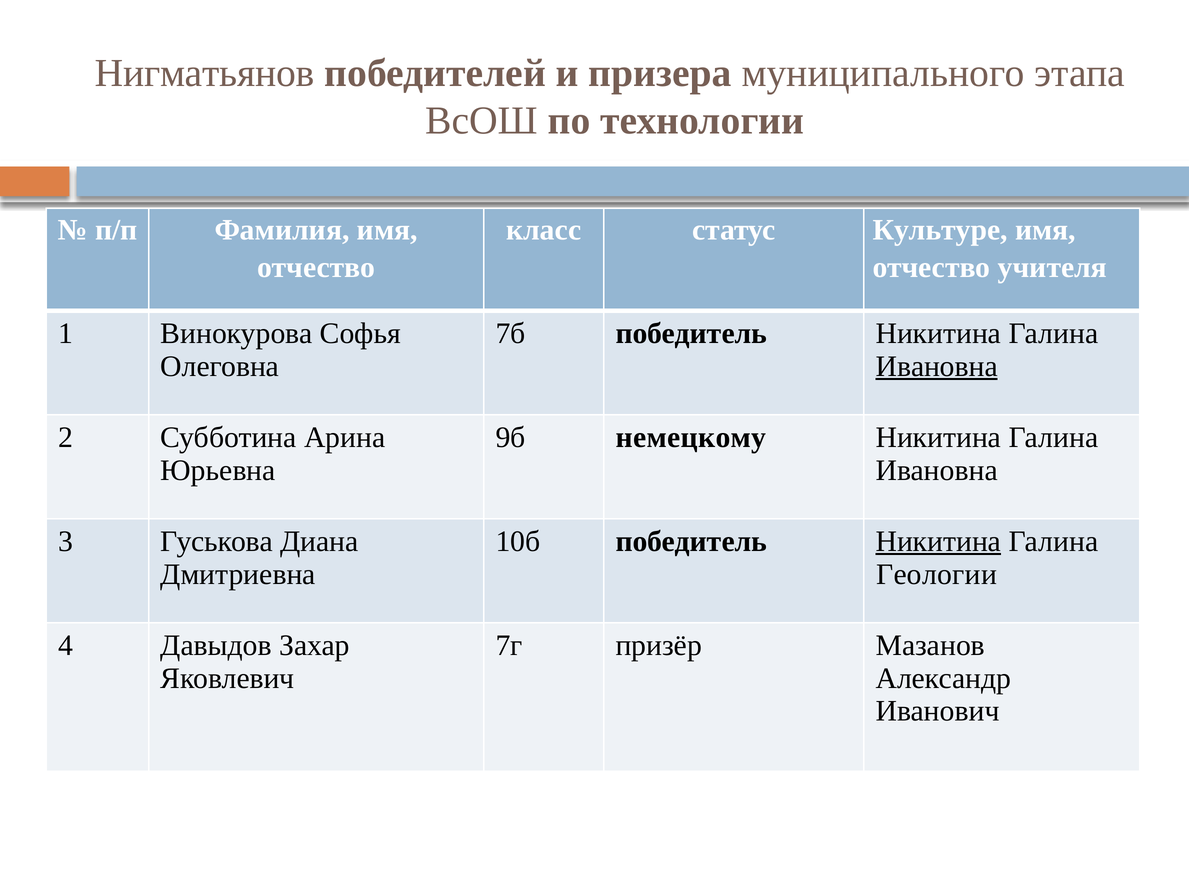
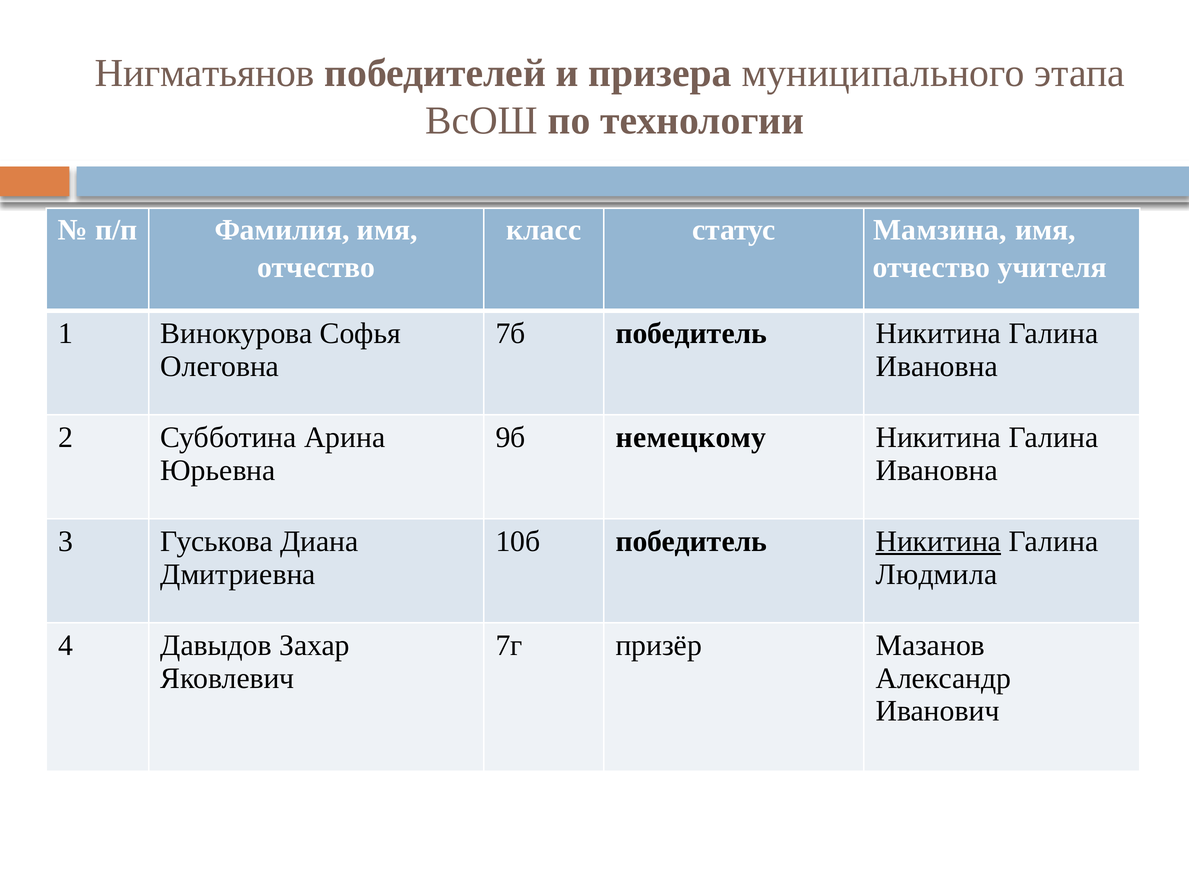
Культуре: Культуре -> Мамзина
Ивановна at (937, 366) underline: present -> none
Геологии: Геологии -> Людмила
